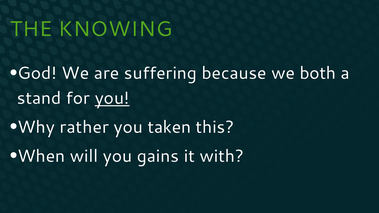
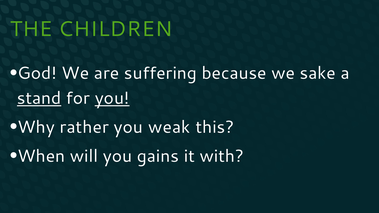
KNOWING: KNOWING -> CHILDREN
both: both -> sake
stand underline: none -> present
taken: taken -> weak
